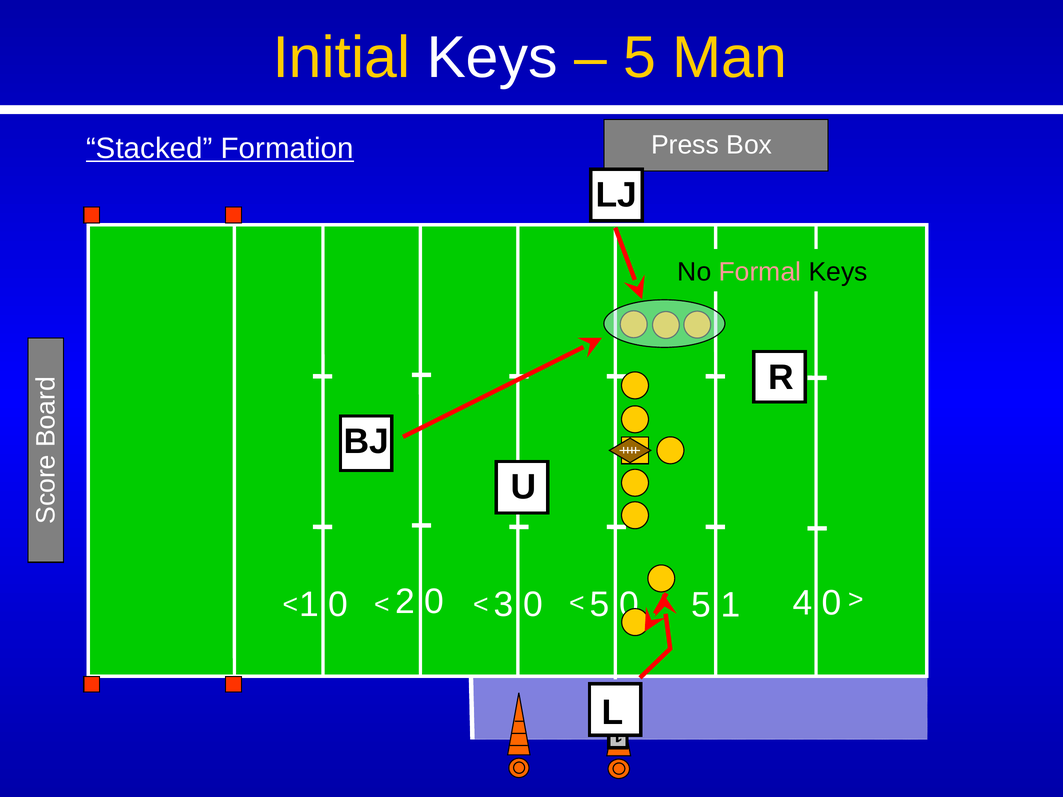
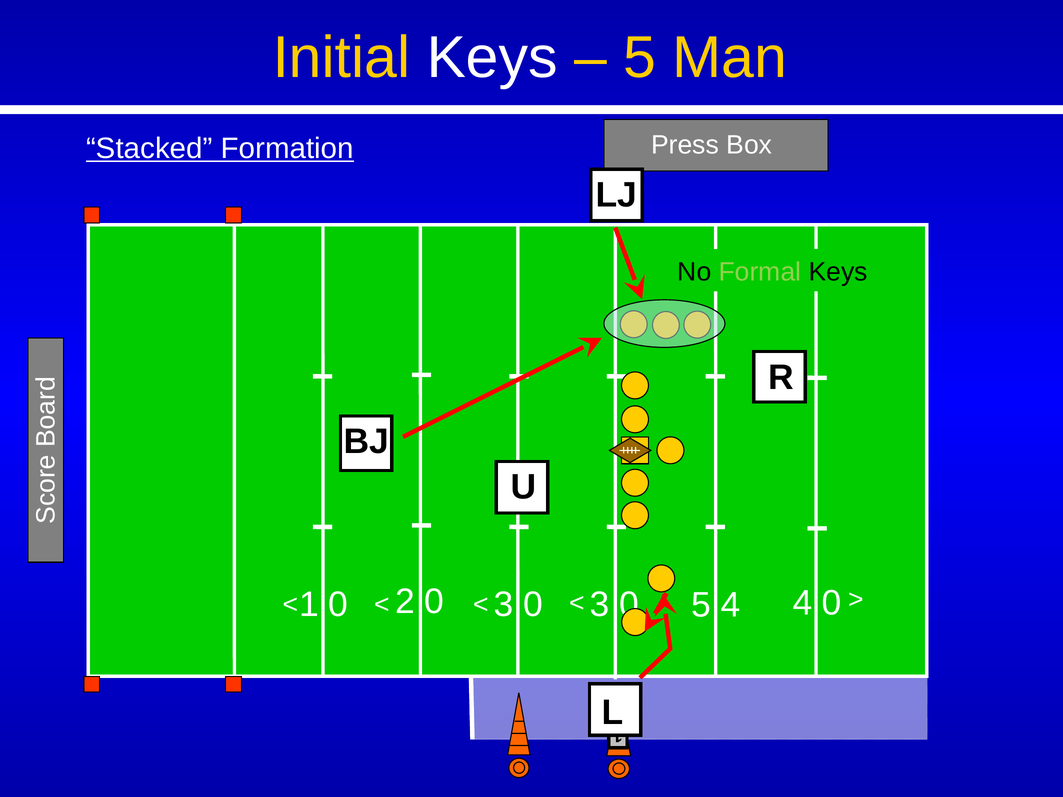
Formal colour: pink -> light green
3 0 5: 5 -> 3
5 1: 1 -> 4
